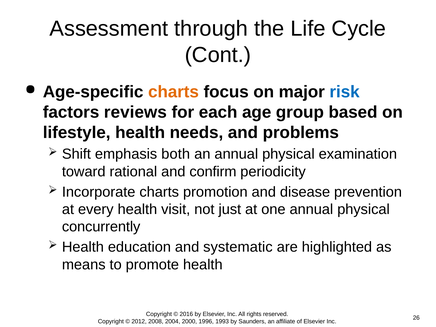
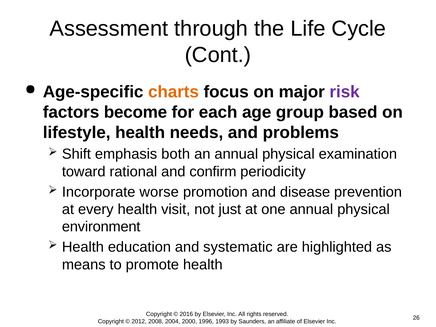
risk colour: blue -> purple
reviews: reviews -> become
Incorporate charts: charts -> worse
concurrently: concurrently -> environment
